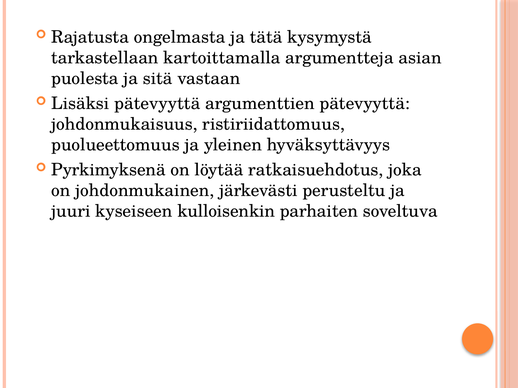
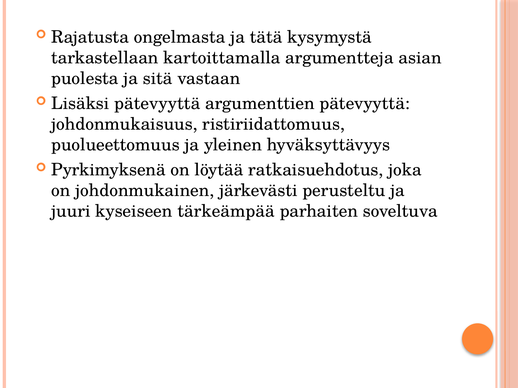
kulloisenkin: kulloisenkin -> tärkeämpää
